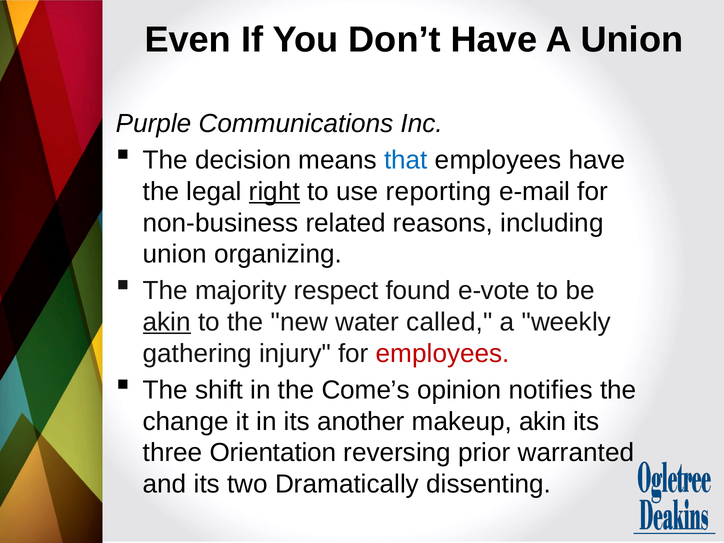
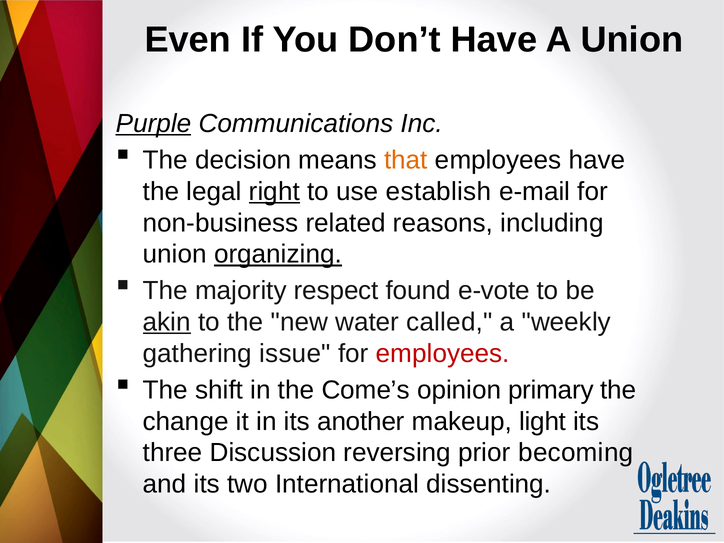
Purple underline: none -> present
that colour: blue -> orange
reporting: reporting -> establish
organizing underline: none -> present
injury: injury -> issue
notifies: notifies -> primary
makeup akin: akin -> light
Orientation: Orientation -> Discussion
warranted: warranted -> becoming
Dramatically: Dramatically -> International
